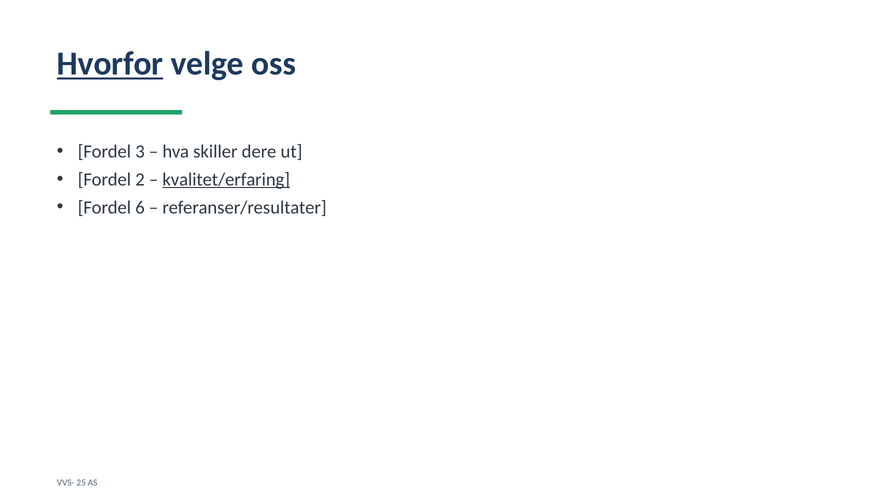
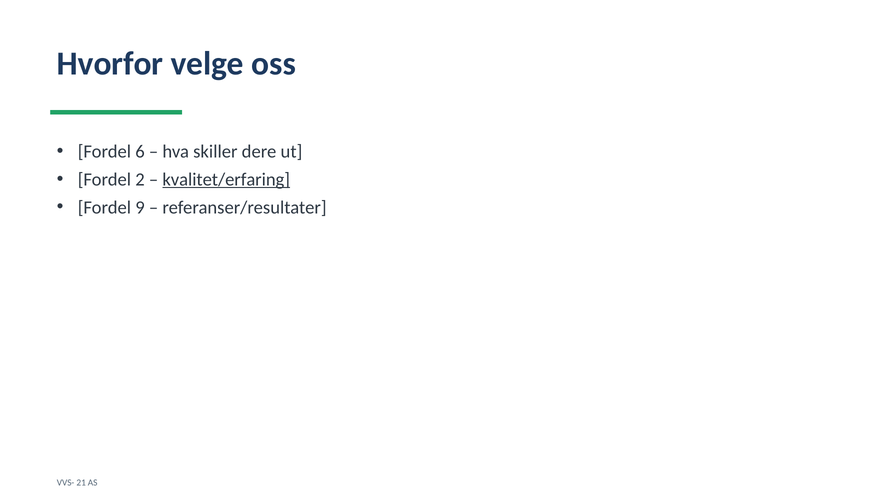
Hvorfor underline: present -> none
3: 3 -> 6
6: 6 -> 9
25: 25 -> 21
